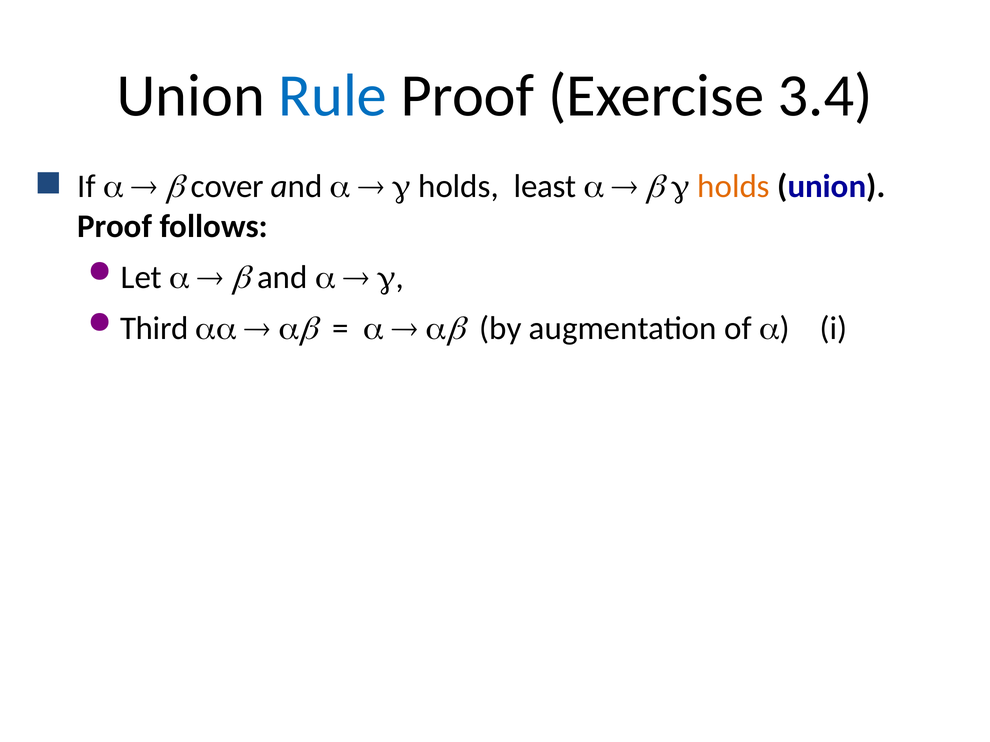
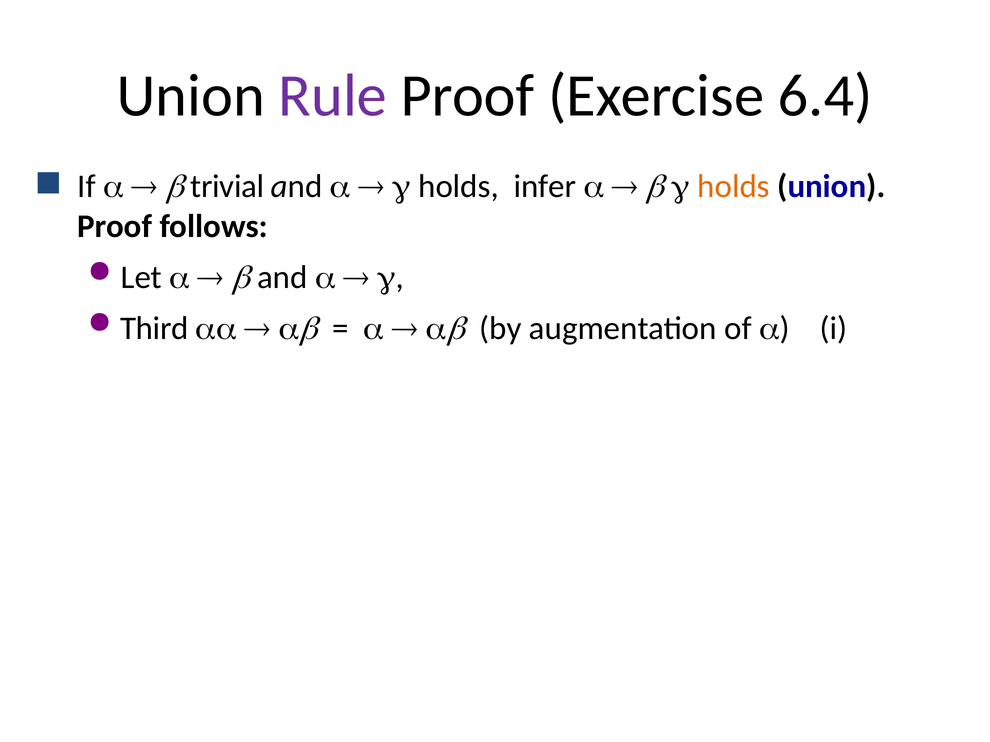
Rule colour: blue -> purple
3.4: 3.4 -> 6.4
cover: cover -> trivial
least: least -> infer
